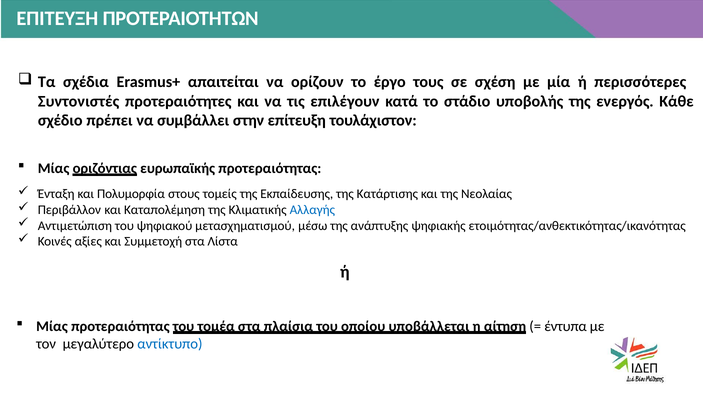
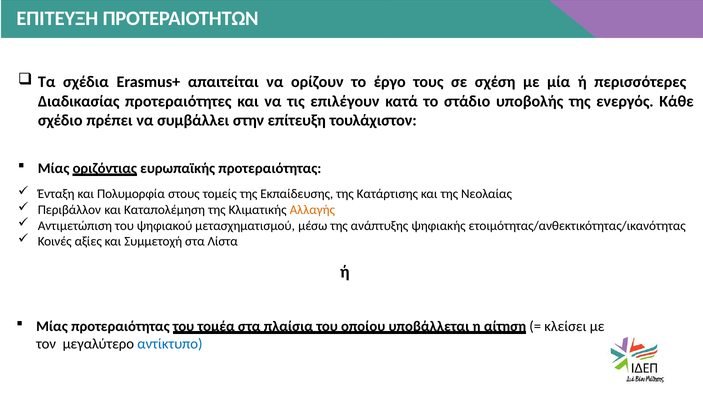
Συντονιστές: Συντονιστές -> Διαδικασίας
Αλλαγής colour: blue -> orange
έντυπα: έντυπα -> κλείσει
